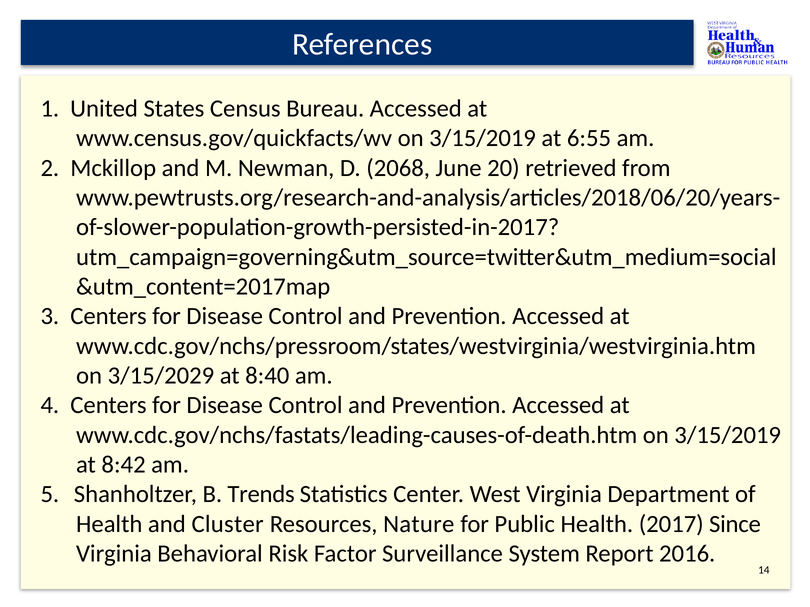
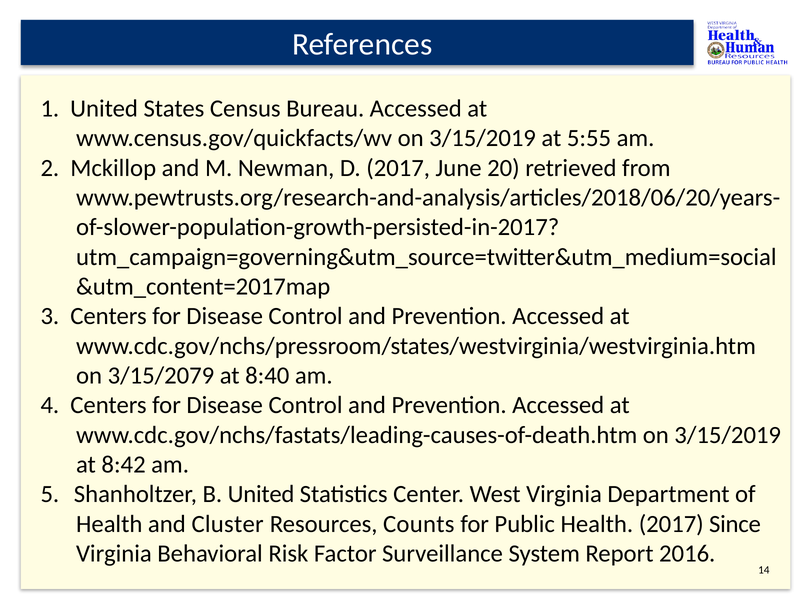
6:55: 6:55 -> 5:55
D 2068: 2068 -> 2017
3/15/2029: 3/15/2029 -> 3/15/2079
B Trends: Trends -> United
Nature: Nature -> Counts
